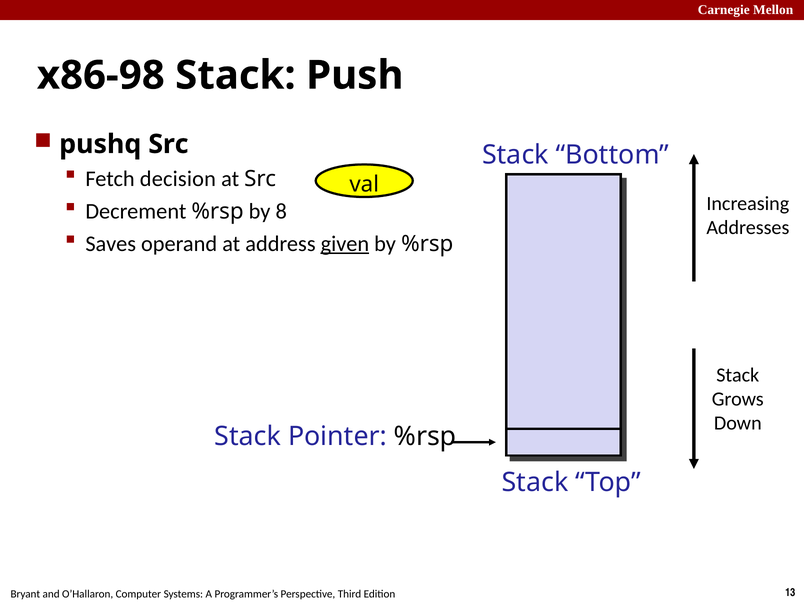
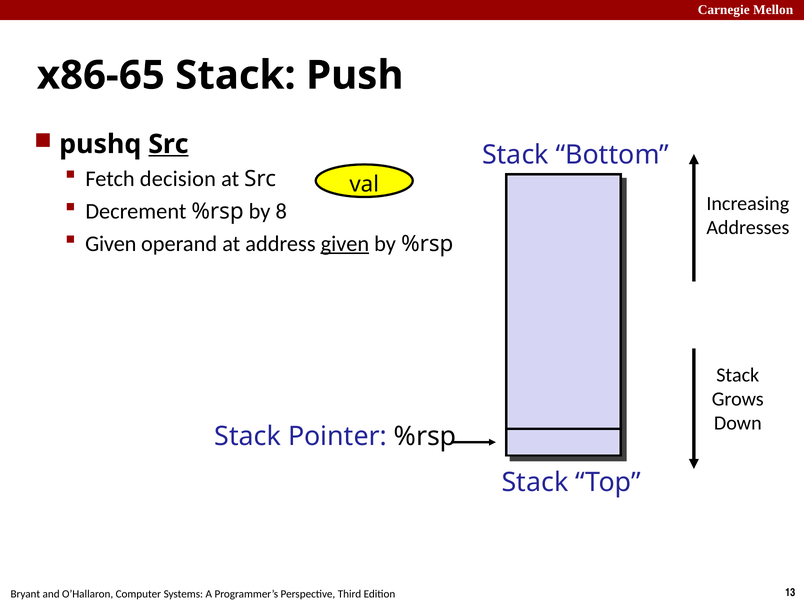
x86-98: x86-98 -> x86-65
Src at (168, 144) underline: none -> present
Saves at (111, 244): Saves -> Given
